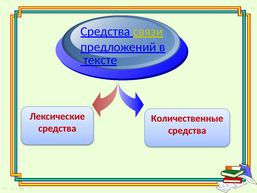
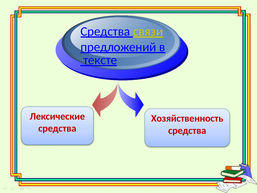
Количественные: Количественные -> Хозяйственность
